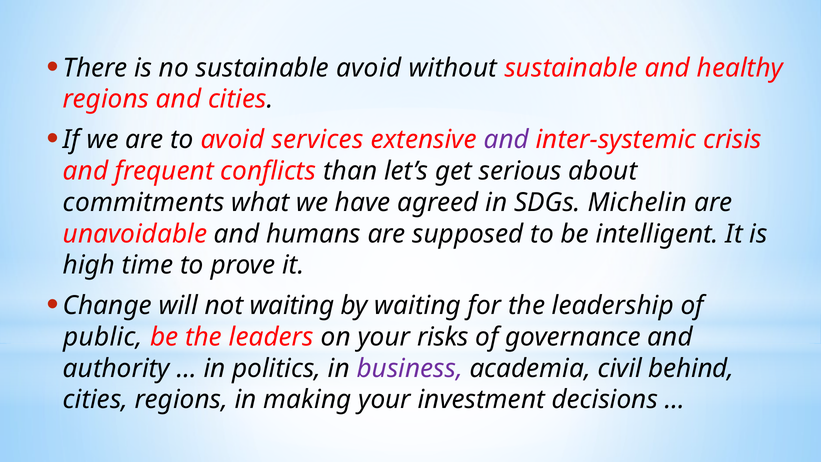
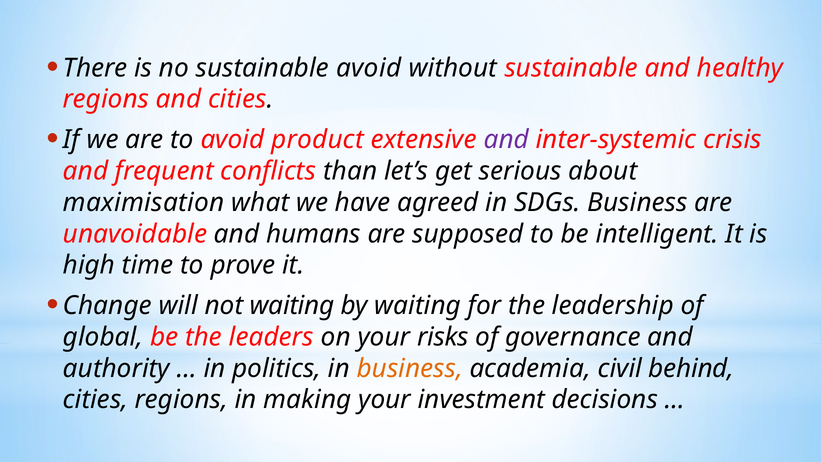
services: services -> product
commitments: commitments -> maximisation
SDGs Michelin: Michelin -> Business
public: public -> global
business at (410, 368) colour: purple -> orange
